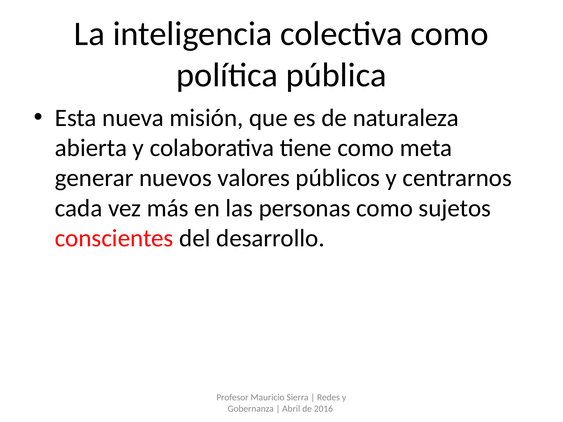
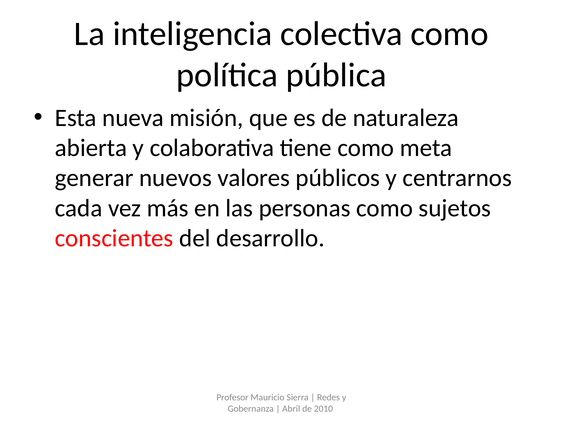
2016: 2016 -> 2010
